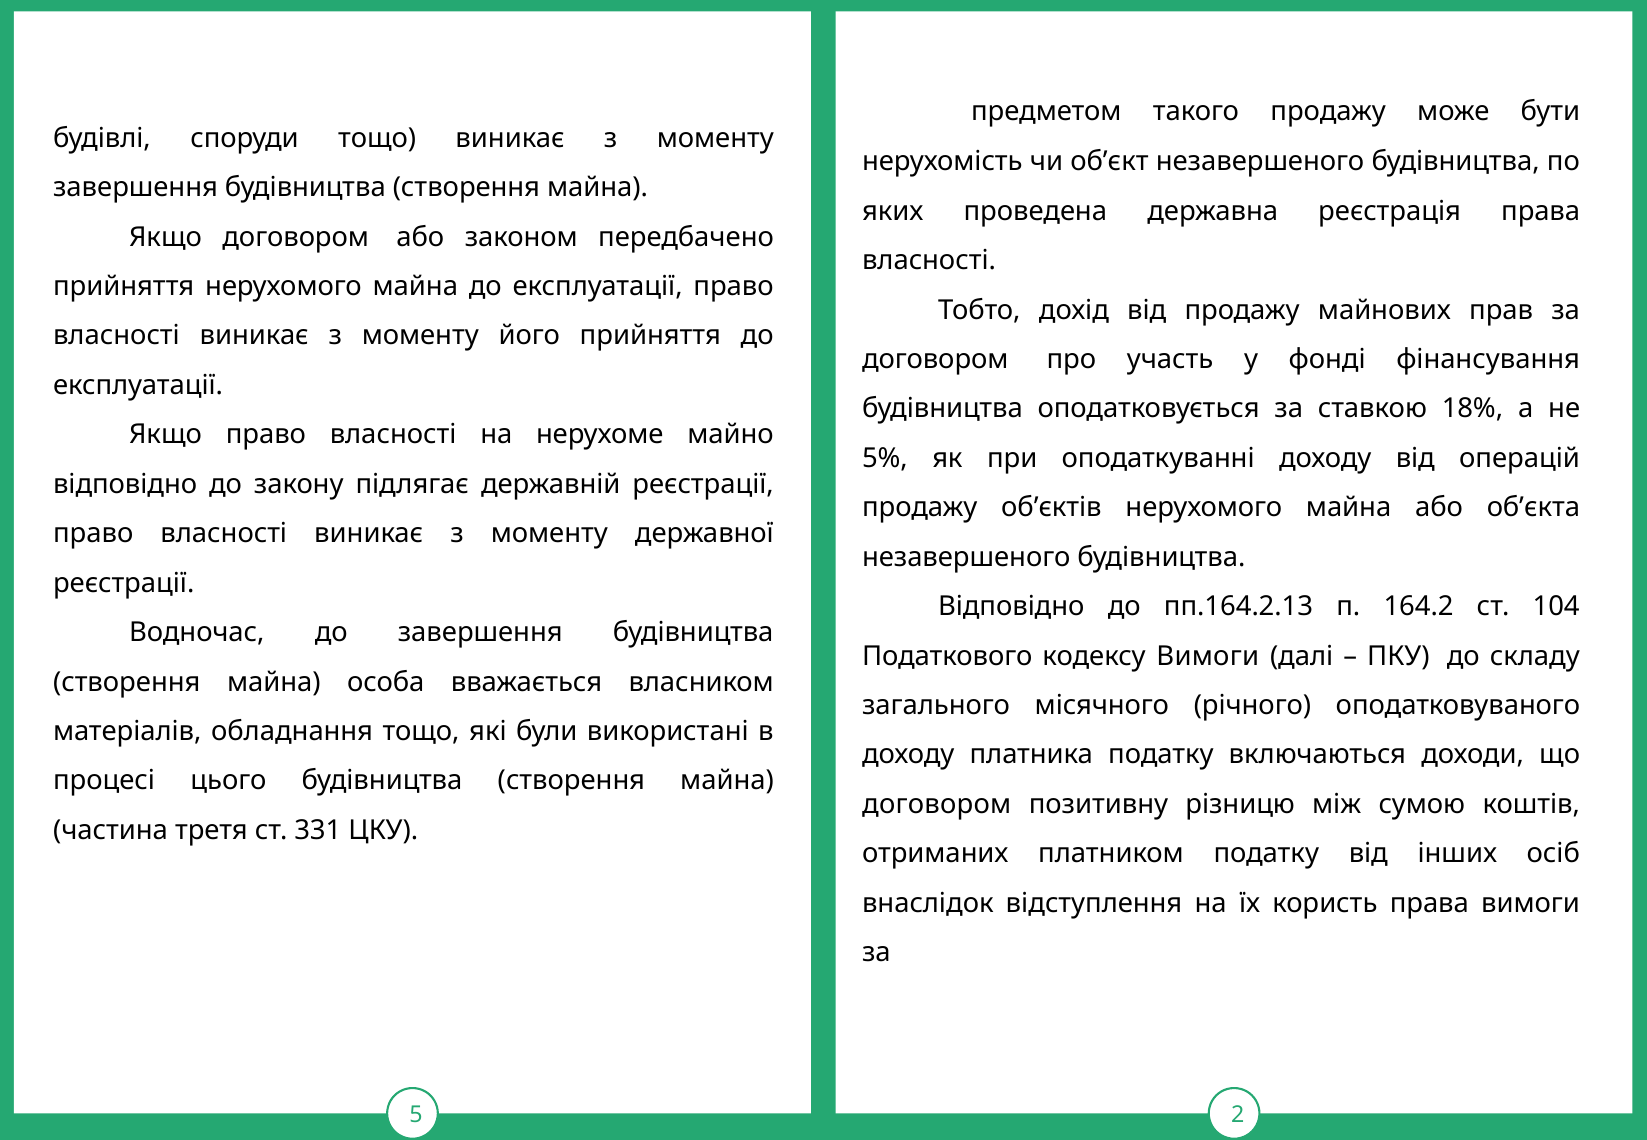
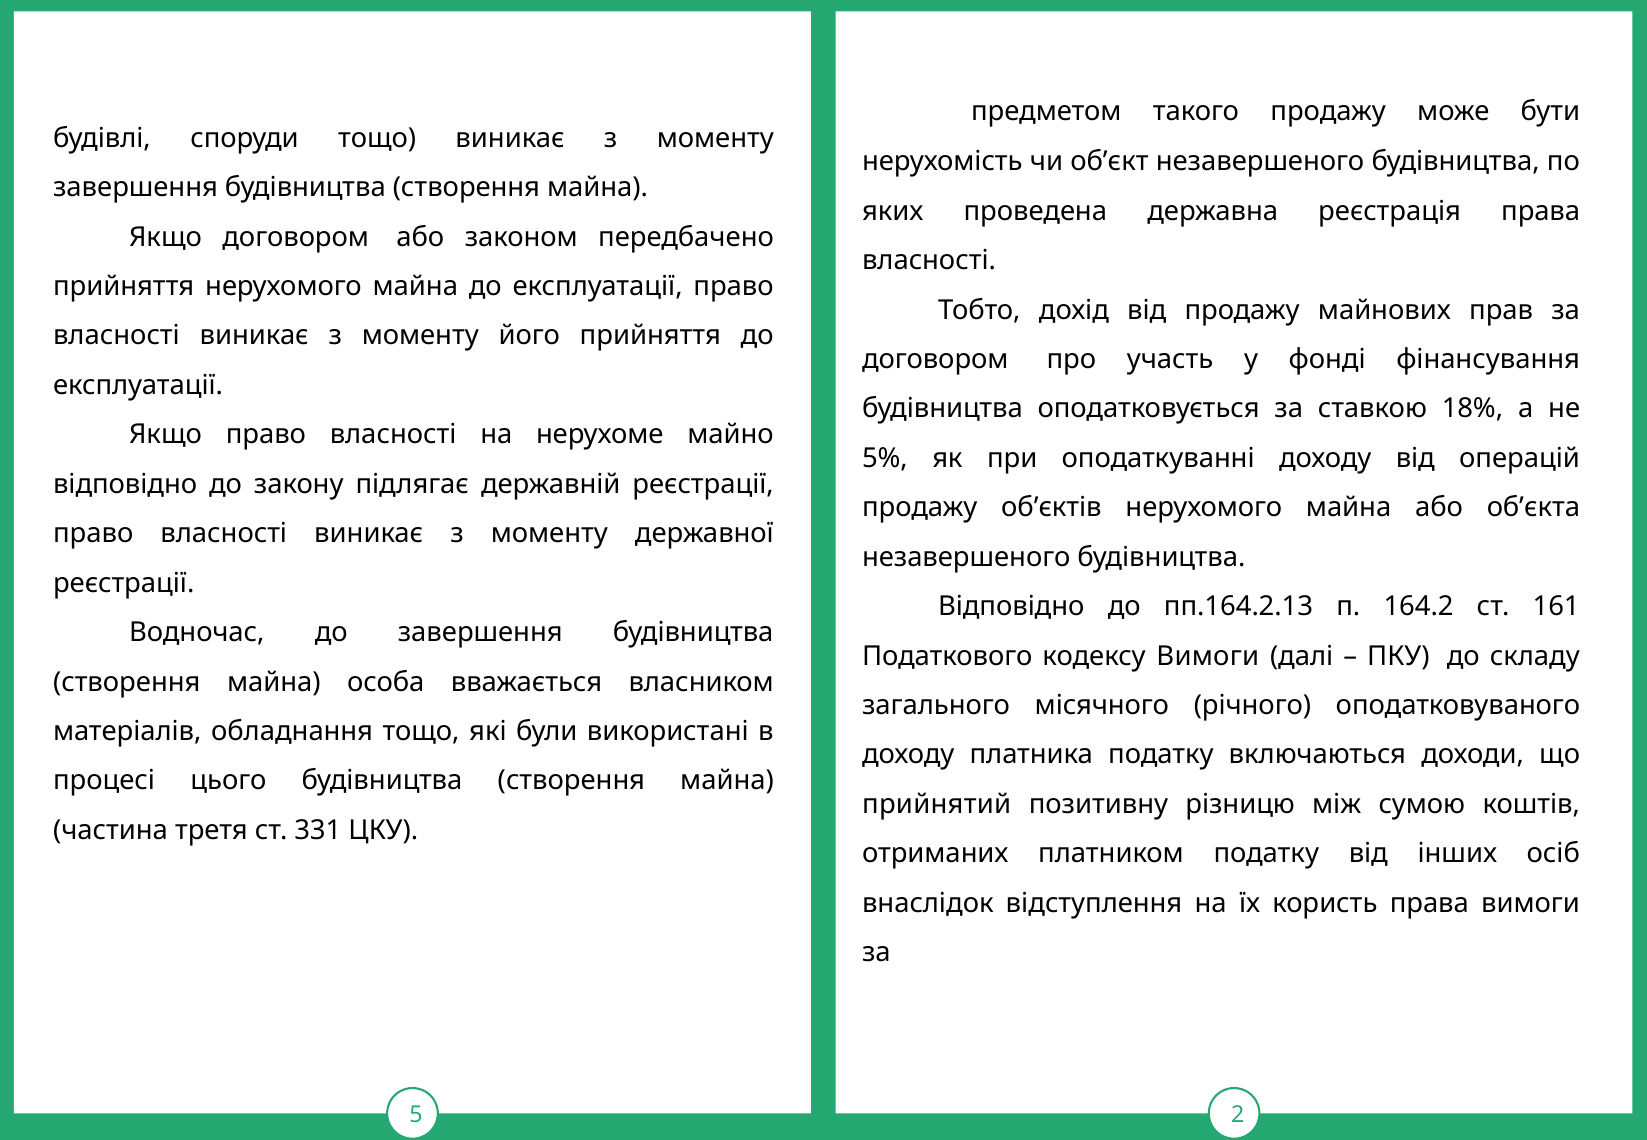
104: 104 -> 161
договором at (937, 804): договором -> прийнятий
